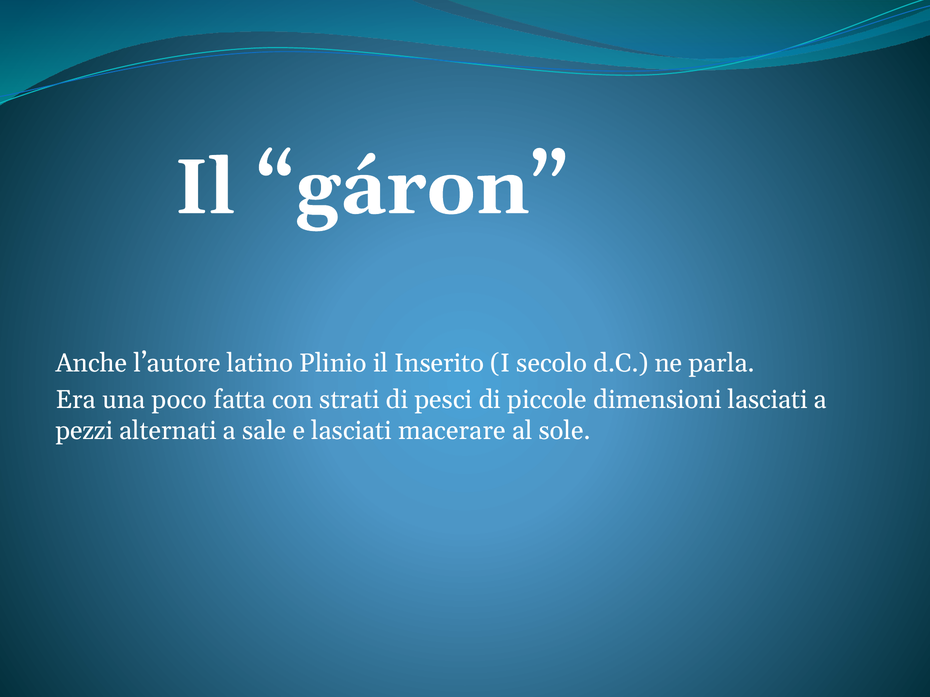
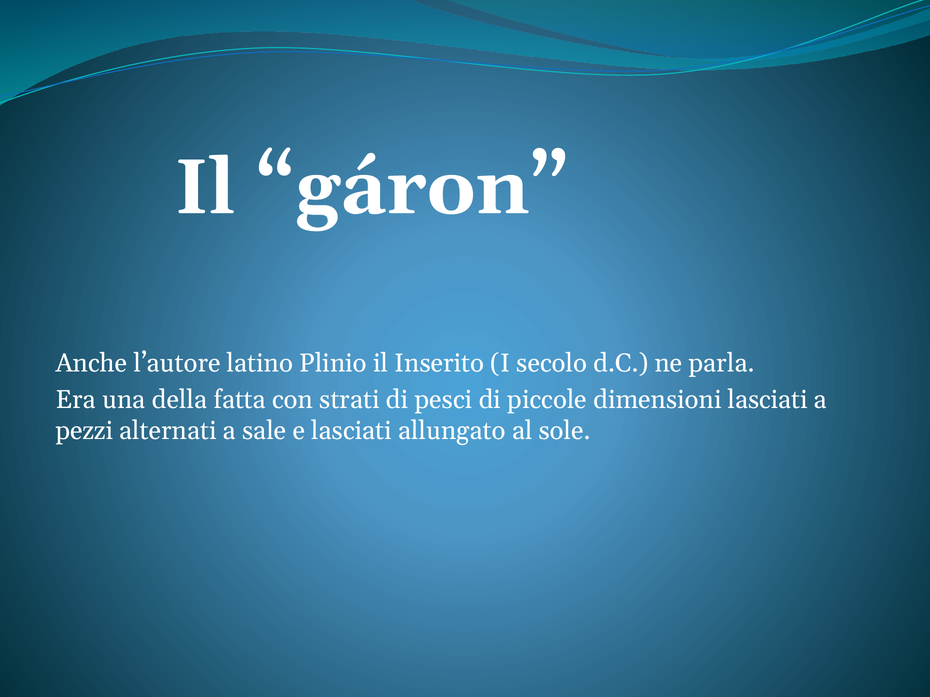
poco: poco -> della
macerare: macerare -> allungato
